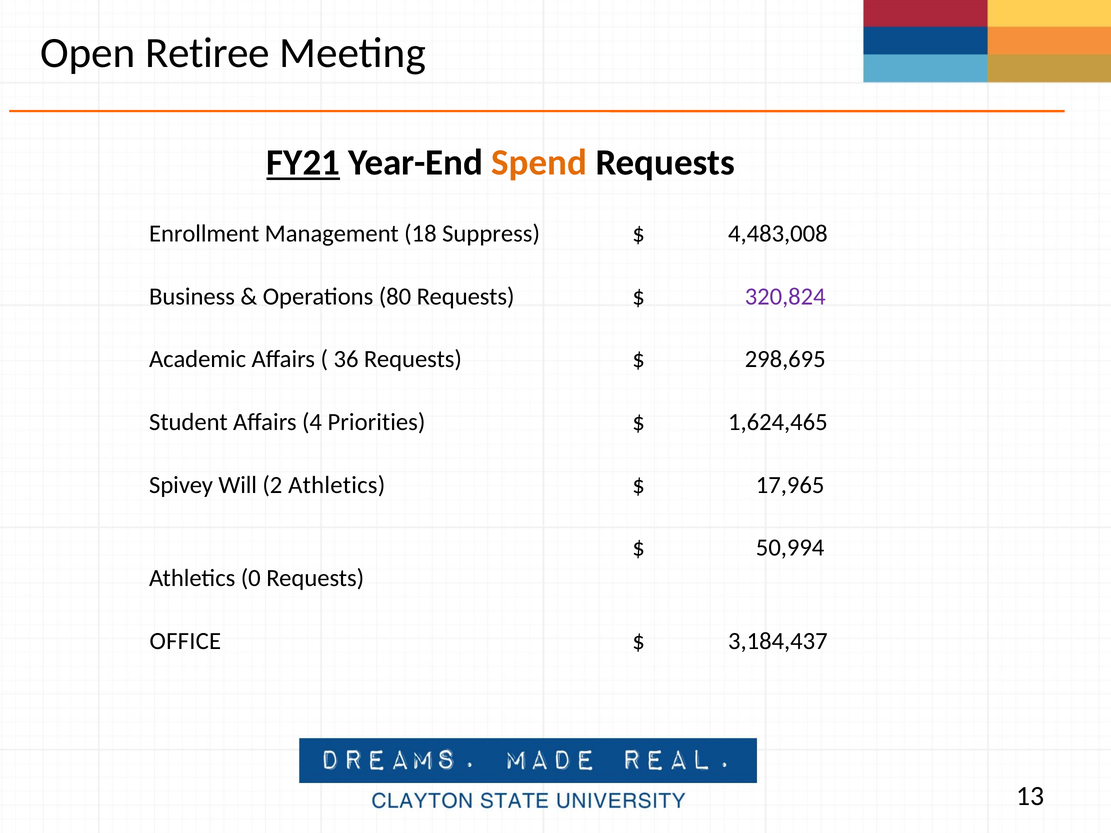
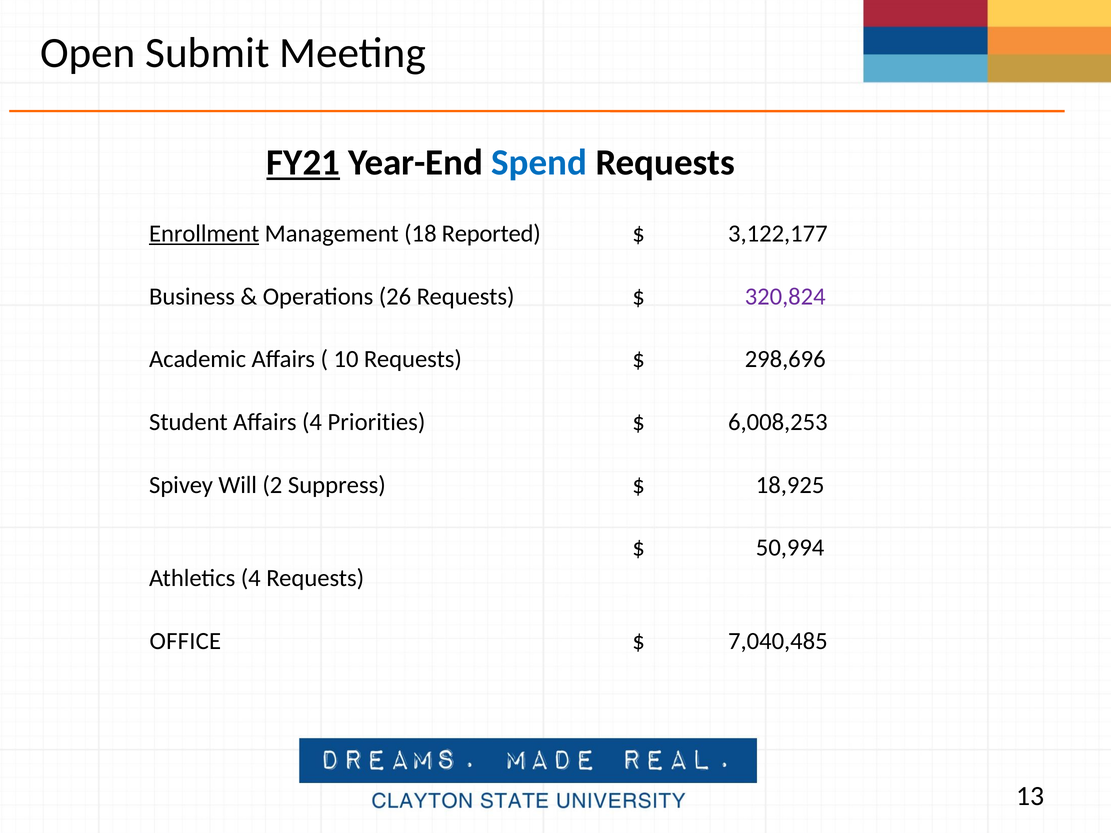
Retiree: Retiree -> Submit
Spend colour: orange -> blue
Enrollment underline: none -> present
Suppress: Suppress -> Reported
4,483,008: 4,483,008 -> 3,122,177
80: 80 -> 26
36: 36 -> 10
298,695: 298,695 -> 298,696
1,624,465: 1,624,465 -> 6,008,253
2 Athletics: Athletics -> Suppress
17,965: 17,965 -> 18,925
Athletics 0: 0 -> 4
3,184,437: 3,184,437 -> 7,040,485
